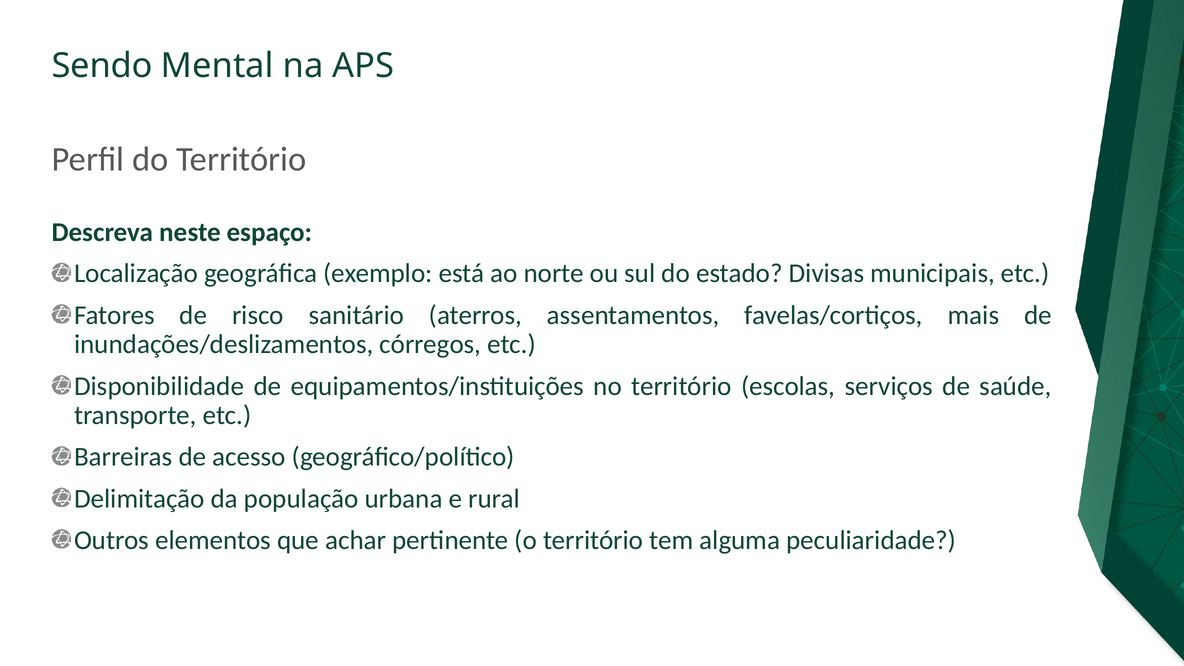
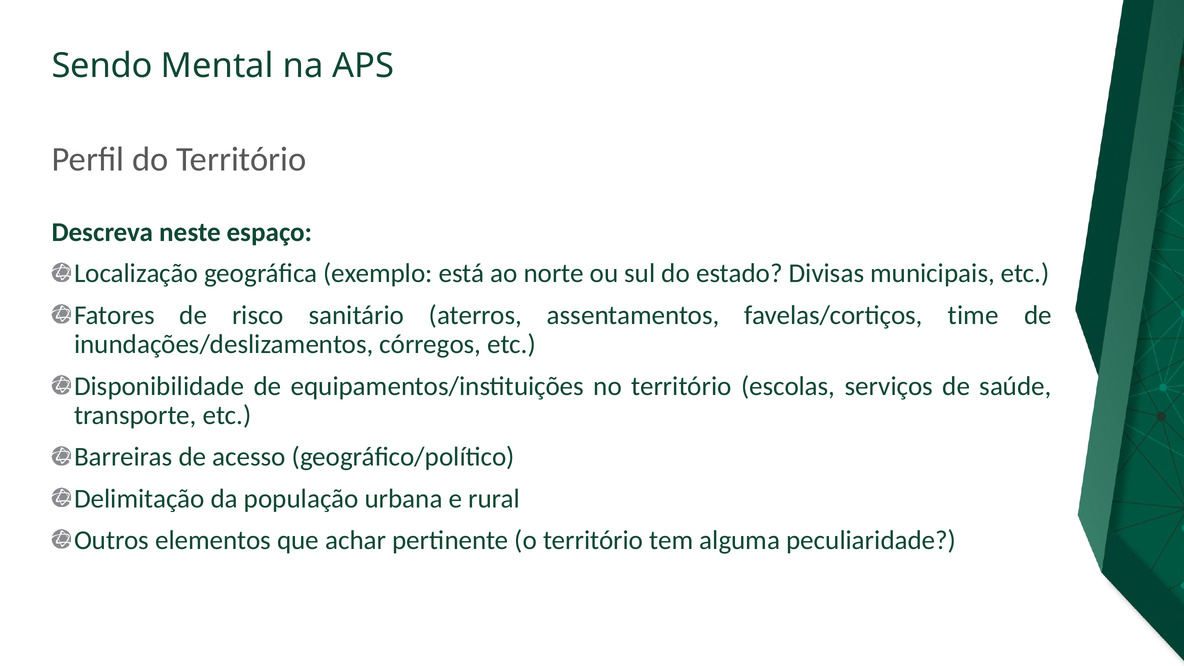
mais: mais -> time
